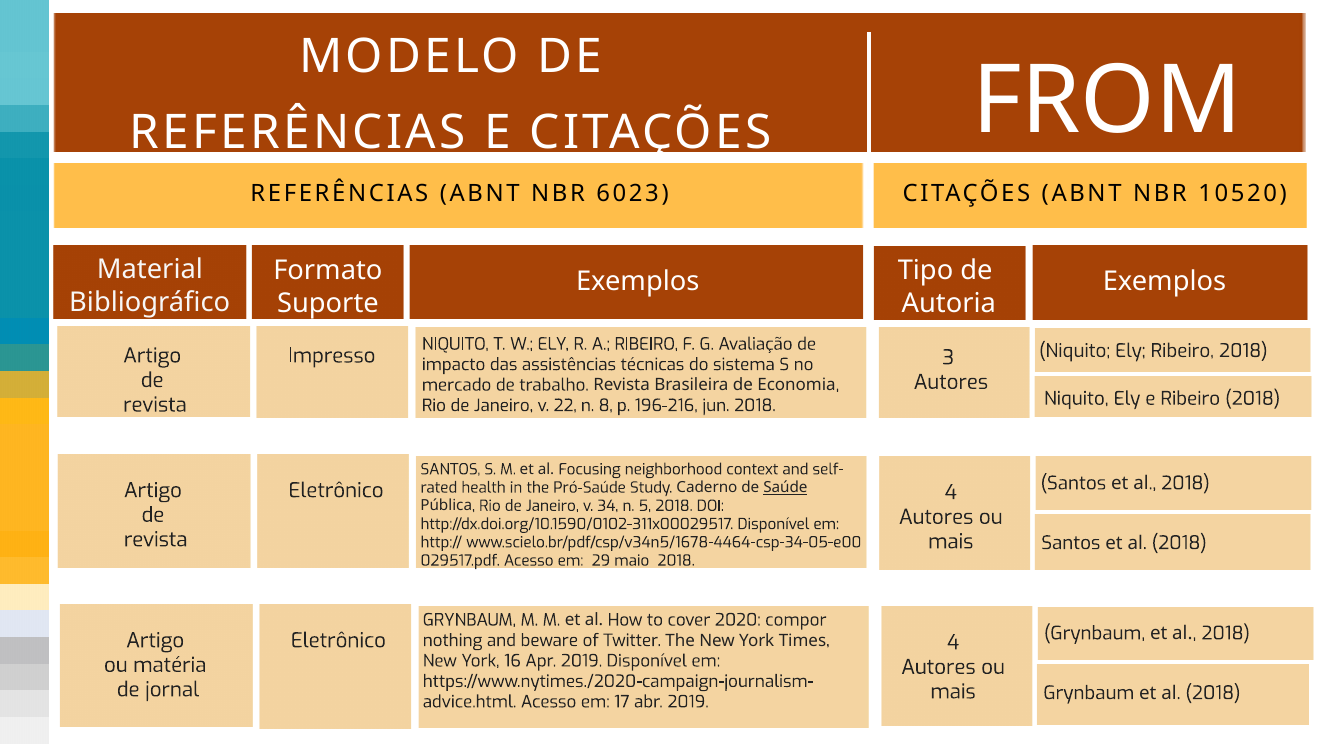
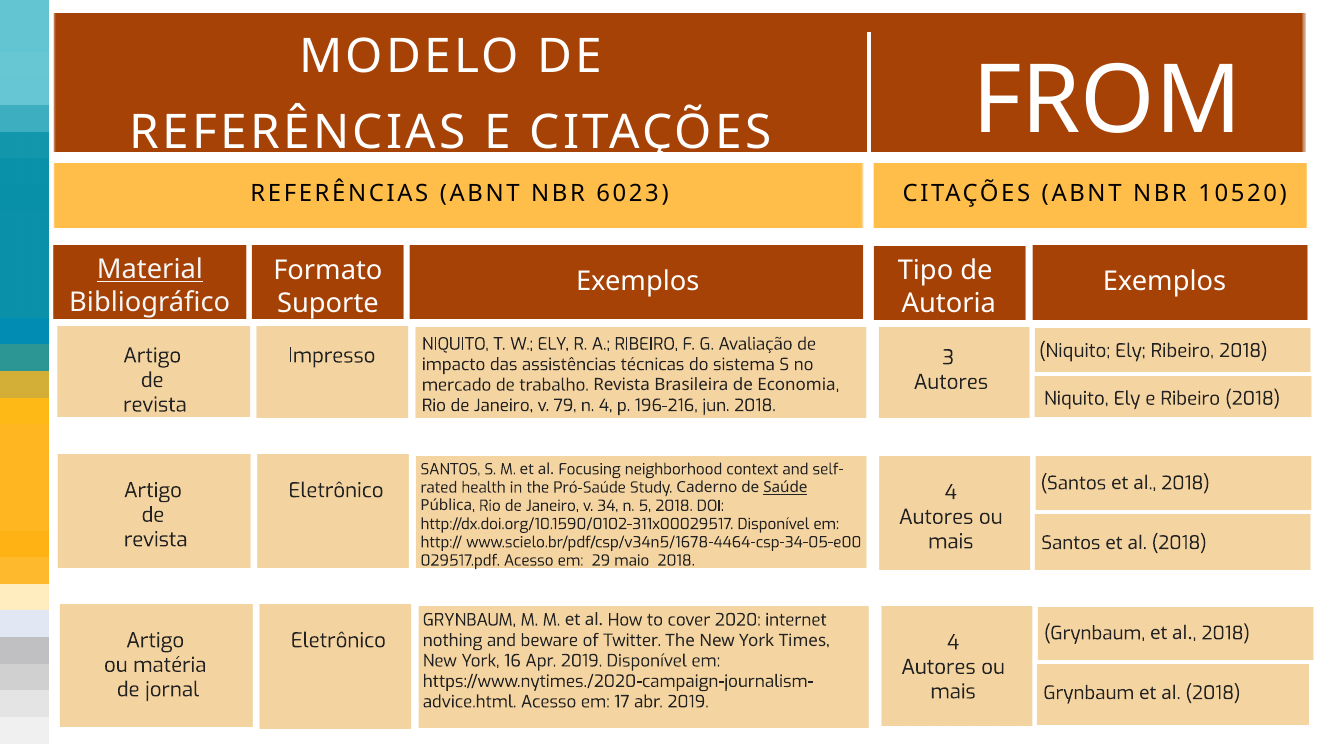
Material underline: none -> present
22: 22 -> 79
n 8: 8 -> 4
compor: compor -> internet
